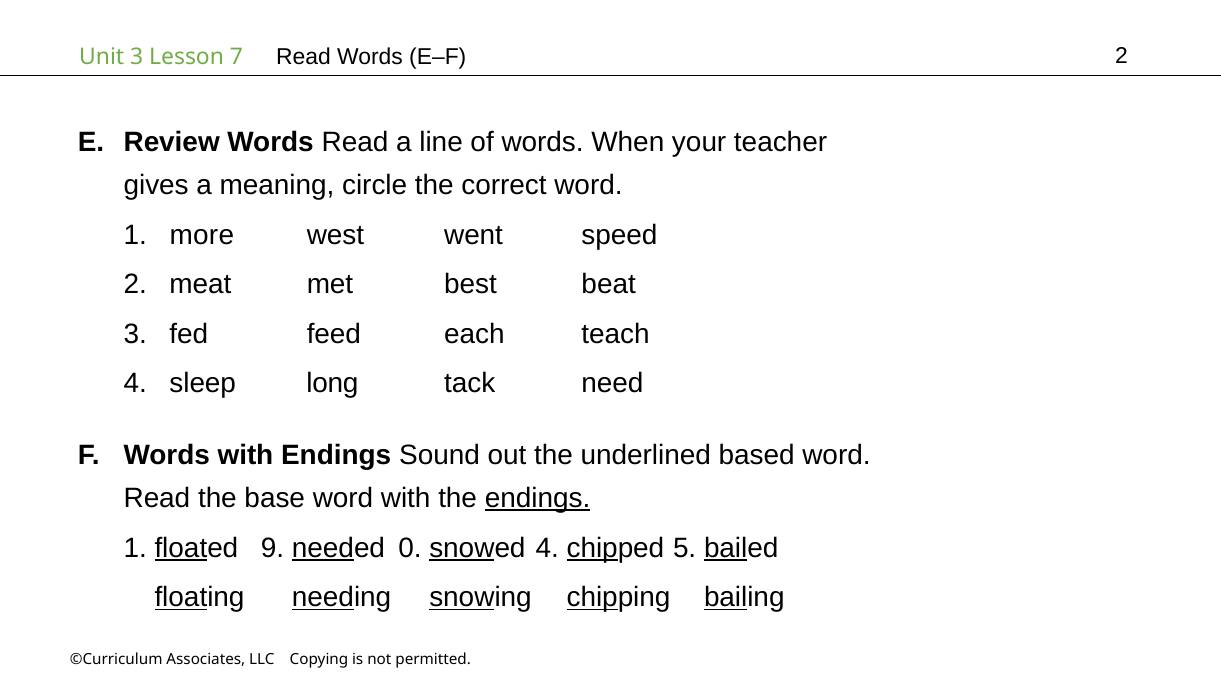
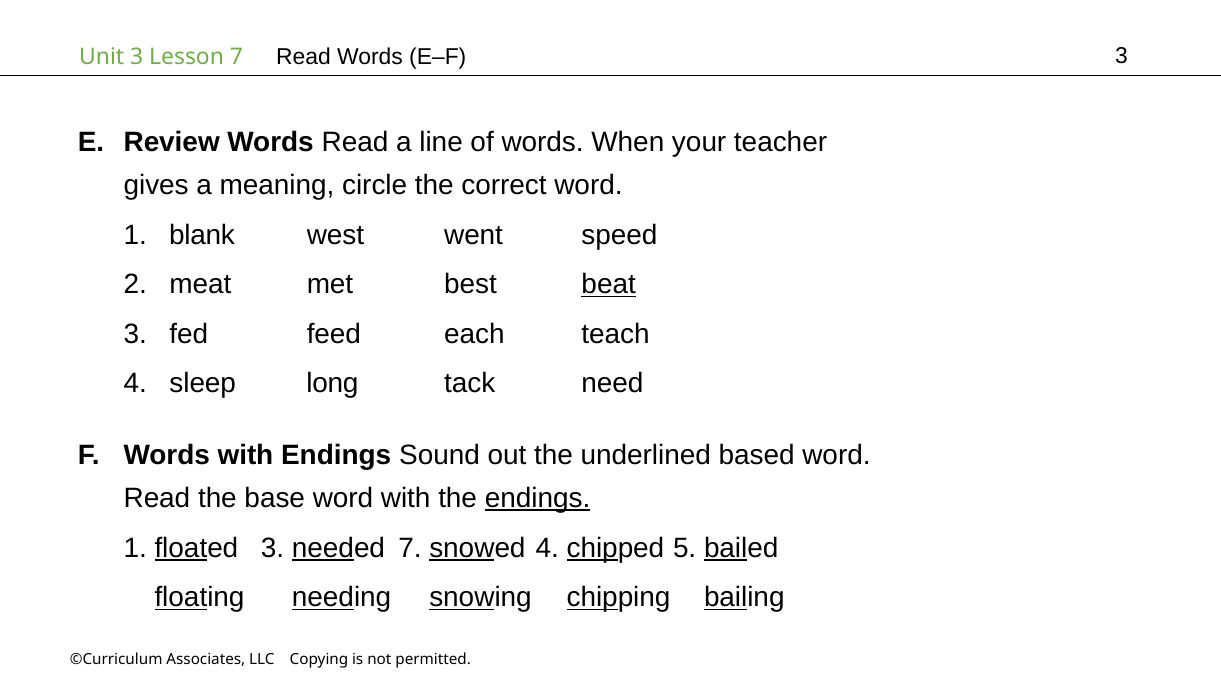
2 at (1122, 56): 2 -> 3
more: more -> blank
beat underline: none -> present
floated 9: 9 -> 3
needed 0: 0 -> 7
